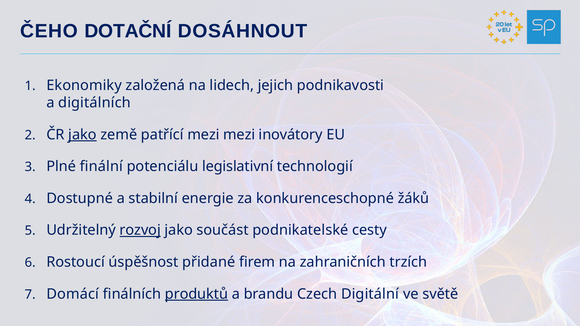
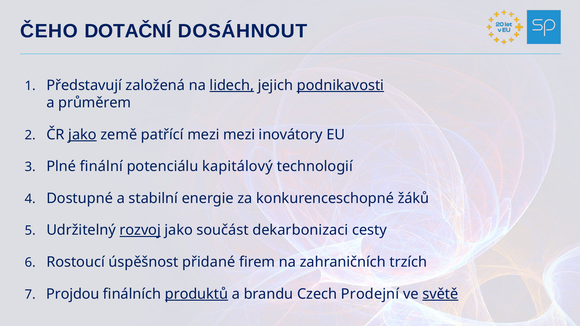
Ekonomiky: Ekonomiky -> Představují
lidech underline: none -> present
podnikavosti underline: none -> present
digitálních: digitálních -> průměrem
legislativní: legislativní -> kapitálový
podnikatelské: podnikatelské -> dekarbonizaci
Domácí: Domácí -> Projdou
Digitální: Digitální -> Prodejní
světě underline: none -> present
